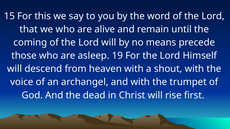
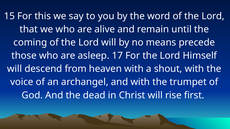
19: 19 -> 17
